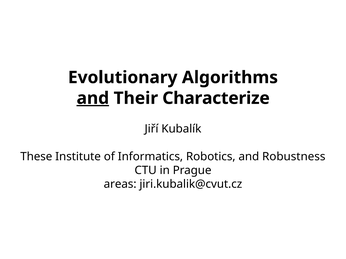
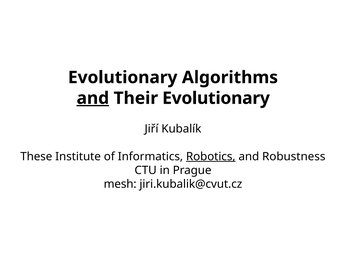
Their Characterize: Characterize -> Evolutionary
Robotics underline: none -> present
areas: areas -> mesh
